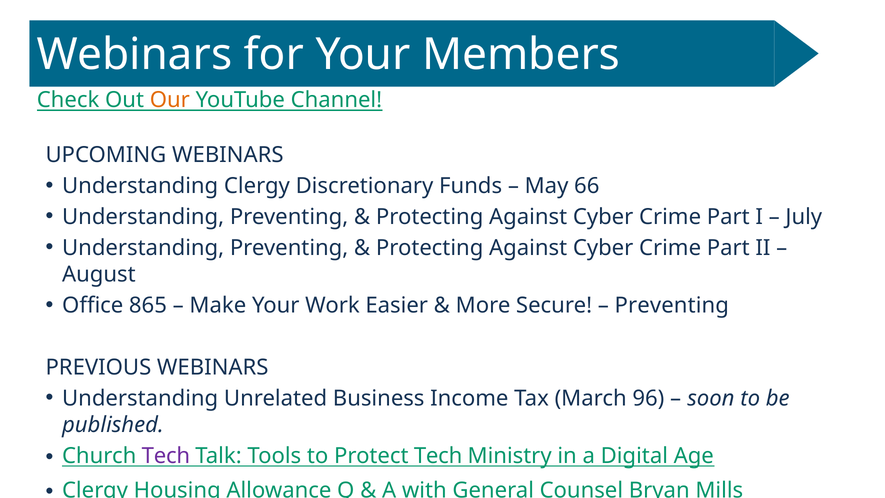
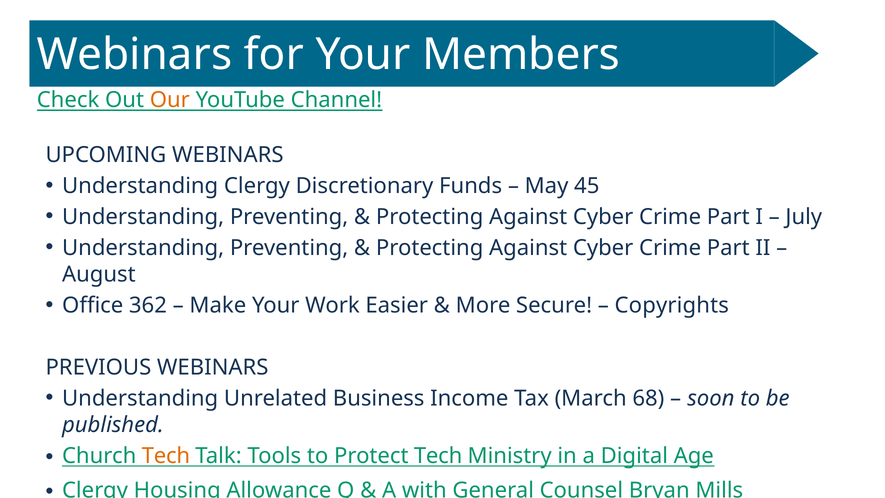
66: 66 -> 45
865: 865 -> 362
Preventing at (672, 305): Preventing -> Copyrights
96: 96 -> 68
Tech at (166, 456) colour: purple -> orange
